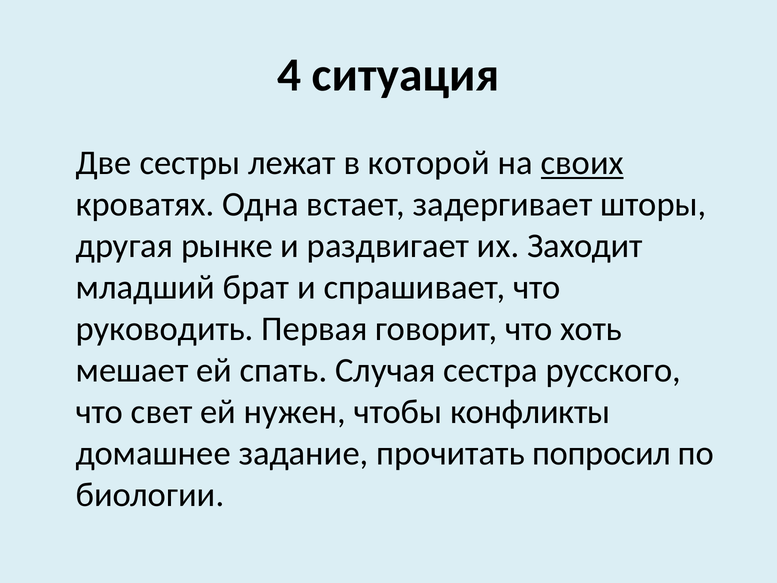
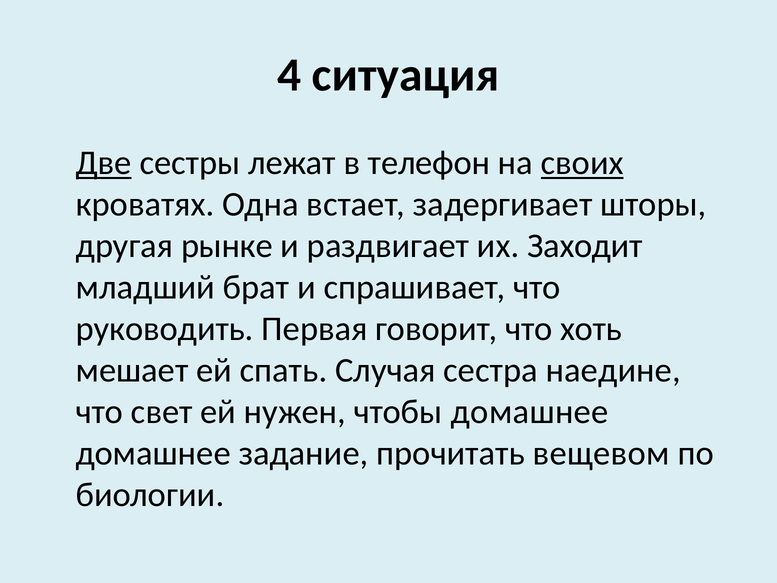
Две underline: none -> present
которой: которой -> телефон
русского: русского -> наедине
чтобы конфликты: конфликты -> домашнее
попросил: попросил -> вещевом
